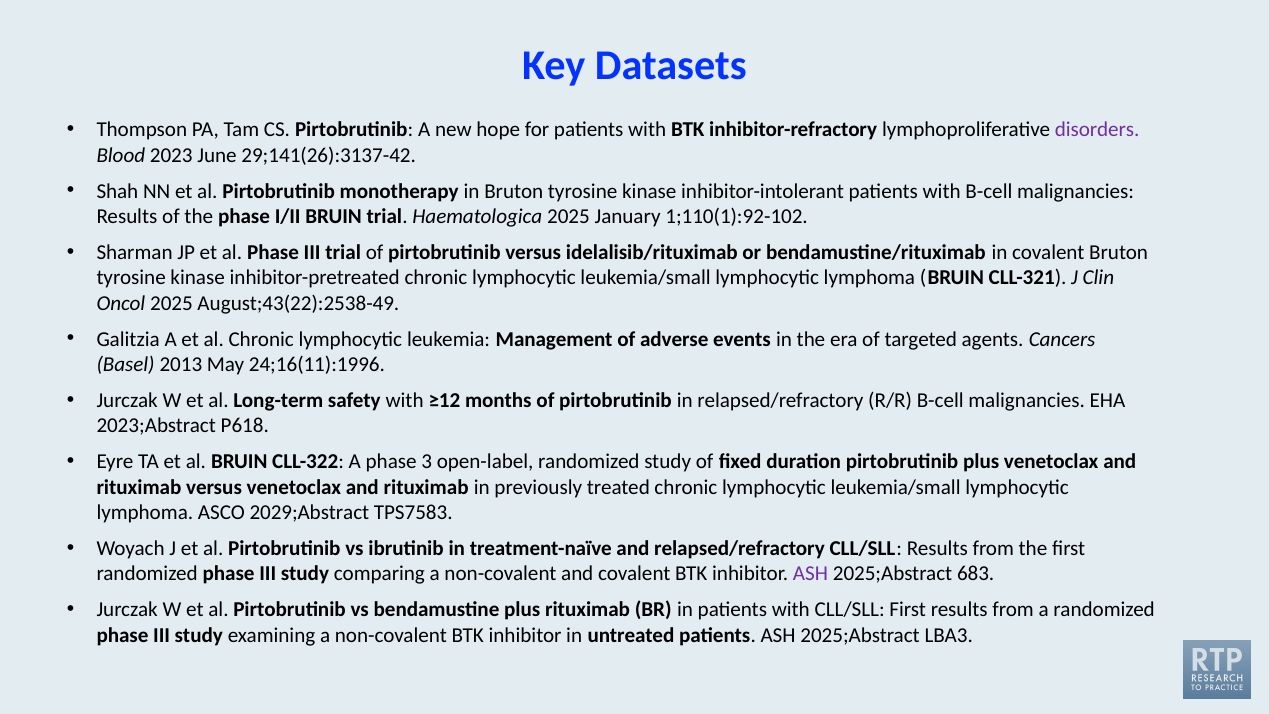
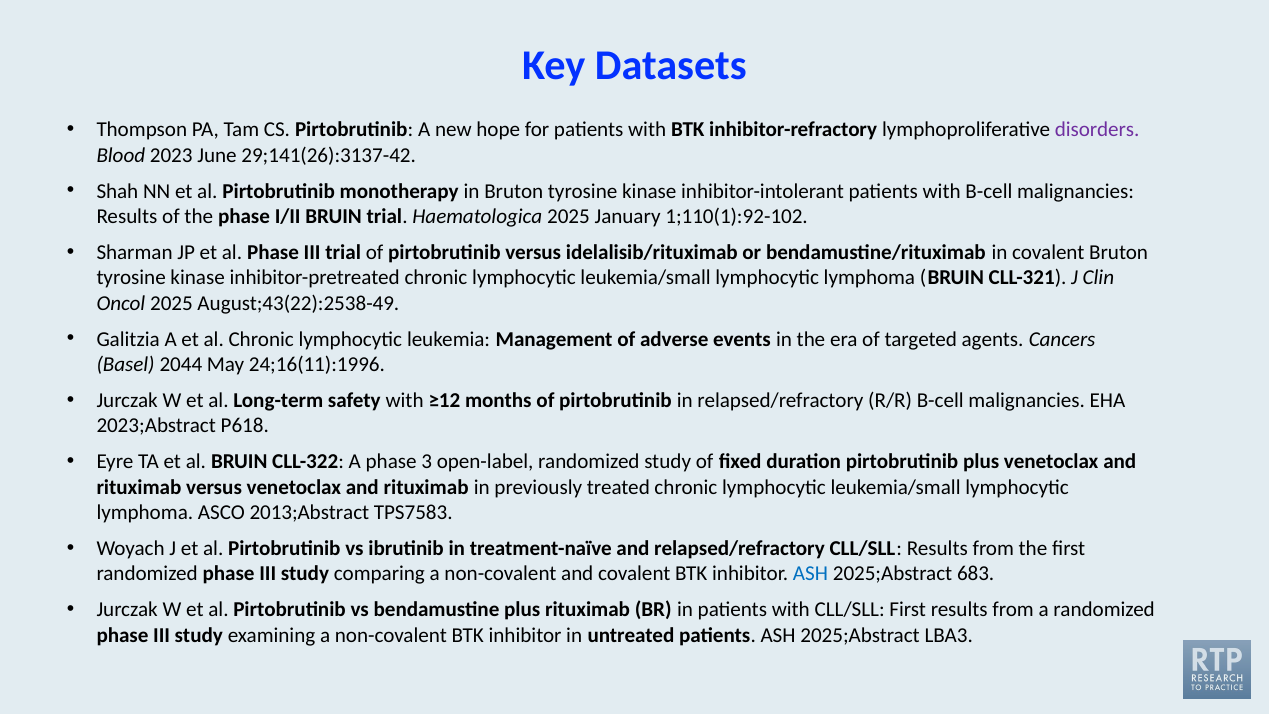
2013: 2013 -> 2044
2029;Abstract: 2029;Abstract -> 2013;Abstract
ASH at (810, 574) colour: purple -> blue
